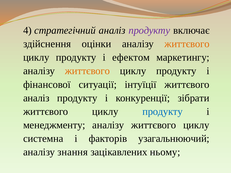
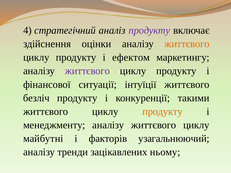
життєвого at (87, 71) colour: orange -> purple
аналіз at (36, 98): аналіз -> безліч
зібрати: зібрати -> такими
продукту at (163, 112) colour: blue -> orange
системна: системна -> майбутні
знання: знання -> тренди
